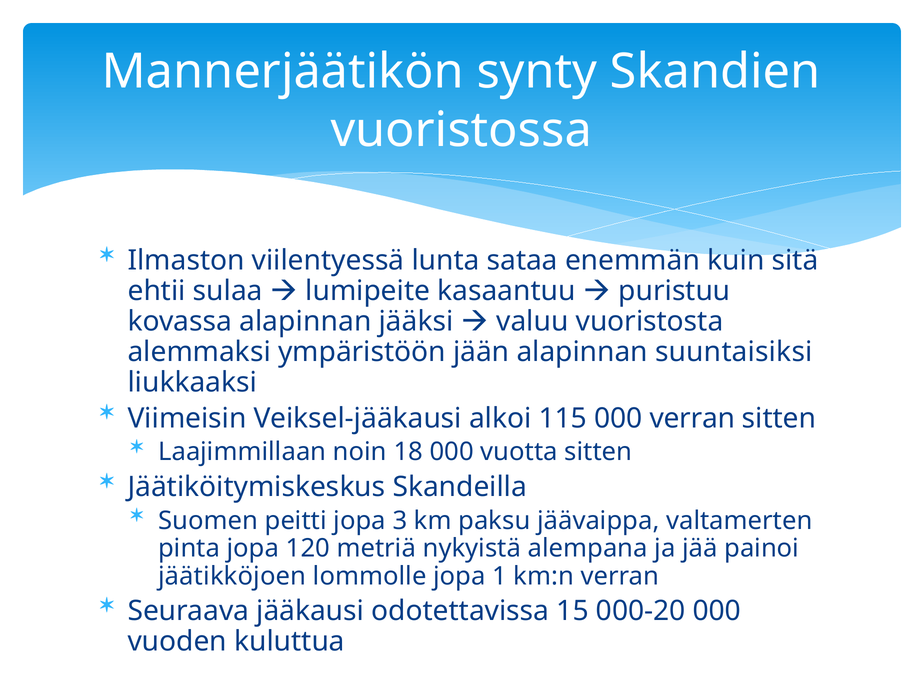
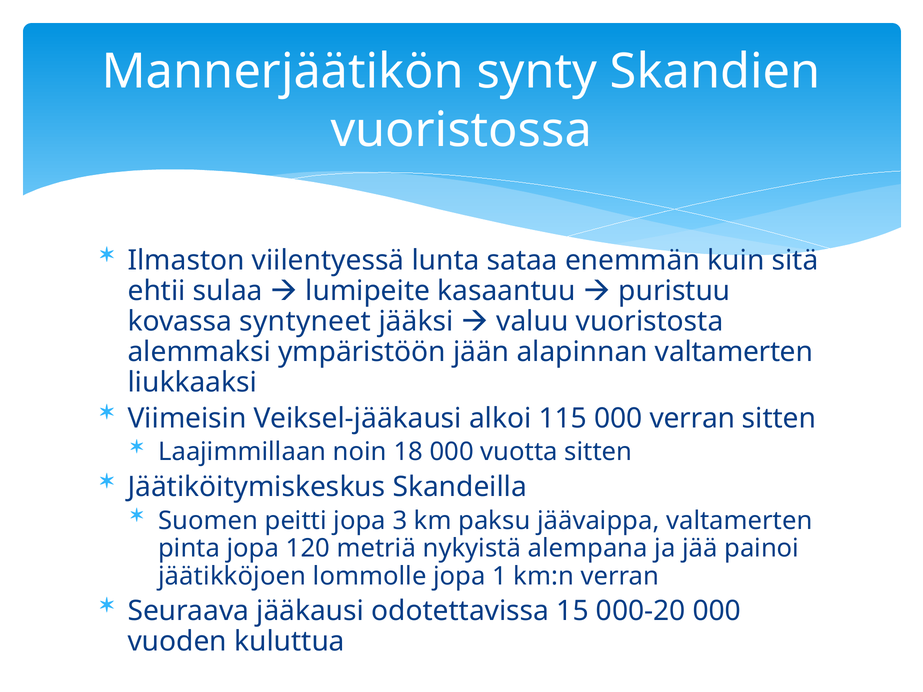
kovassa alapinnan: alapinnan -> syntyneet
alapinnan suuntaisiksi: suuntaisiksi -> valtamerten
